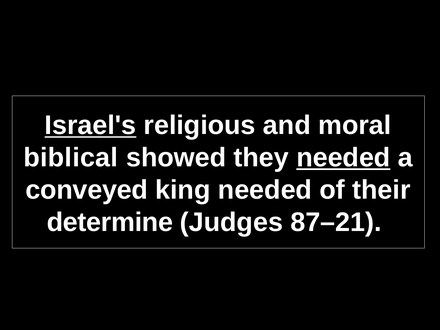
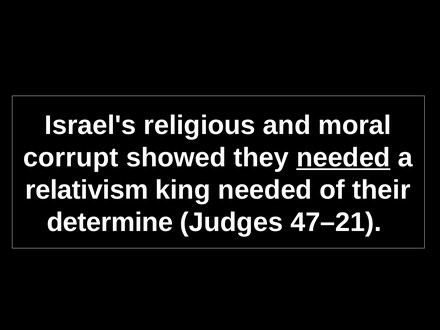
Israel's underline: present -> none
biblical: biblical -> corrupt
conveyed: conveyed -> relativism
87–21: 87–21 -> 47–21
